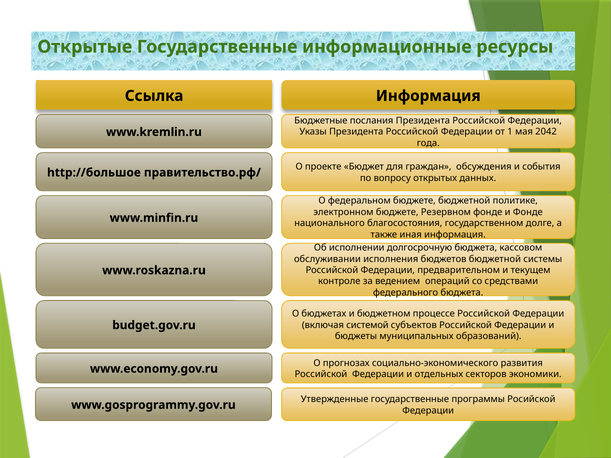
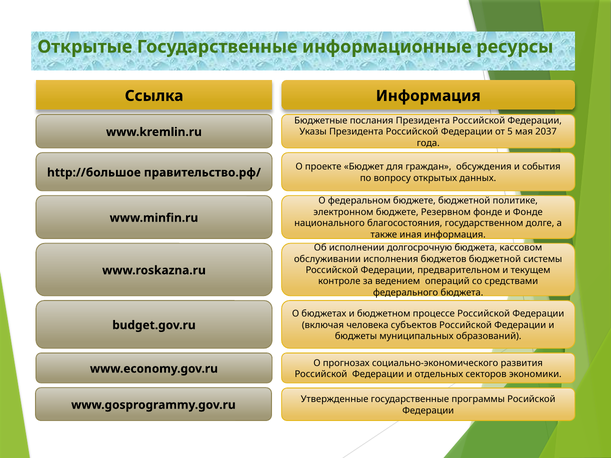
1: 1 -> 5
2042: 2042 -> 2037
системой: системой -> человека
